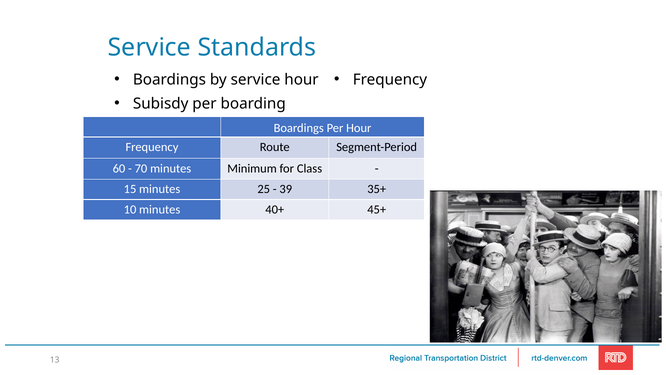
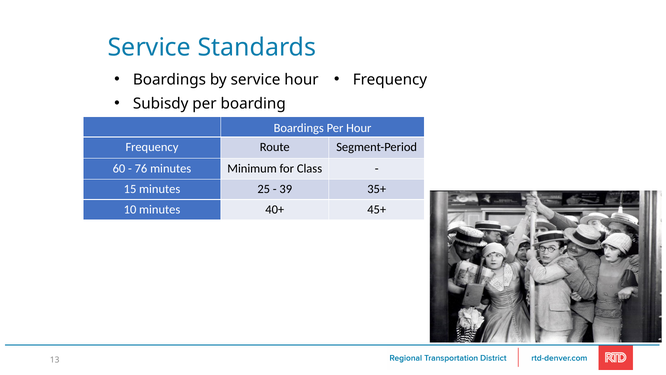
70: 70 -> 76
